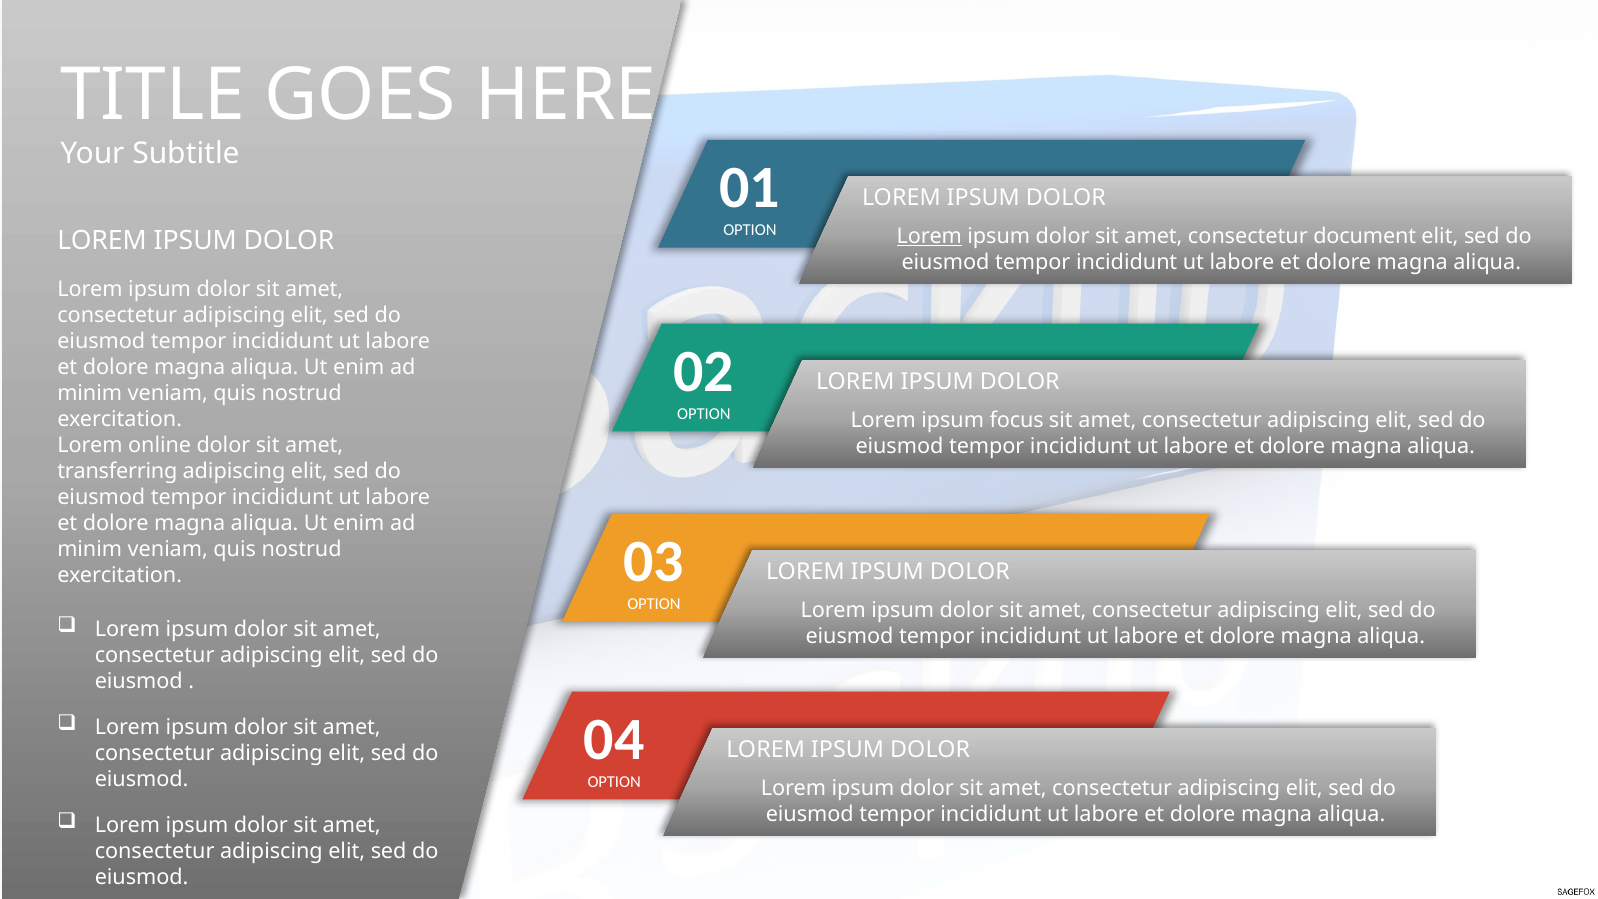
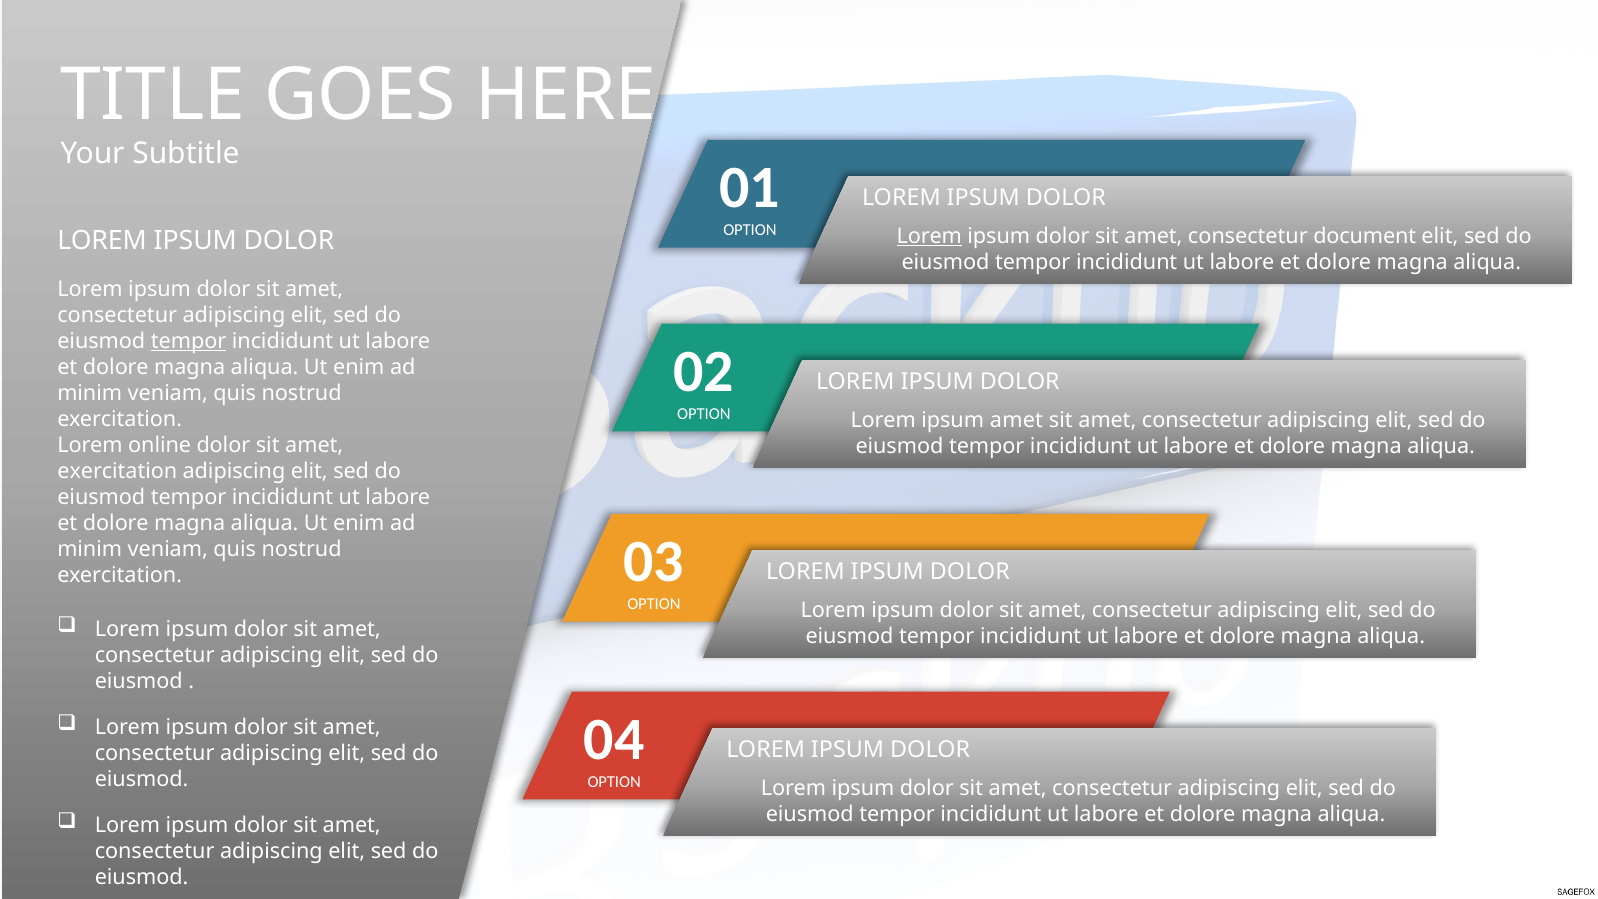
tempor at (189, 341) underline: none -> present
ipsum focus: focus -> amet
transferring at (117, 471): transferring -> exercitation
